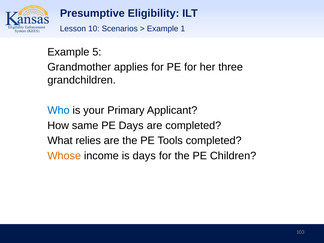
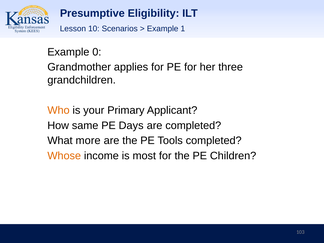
5: 5 -> 0
Who colour: blue -> orange
relies: relies -> more
is days: days -> most
